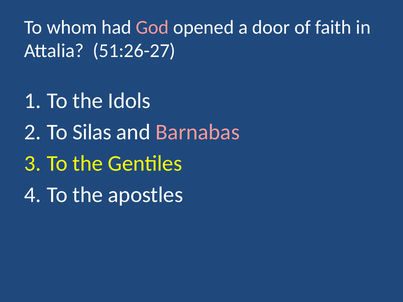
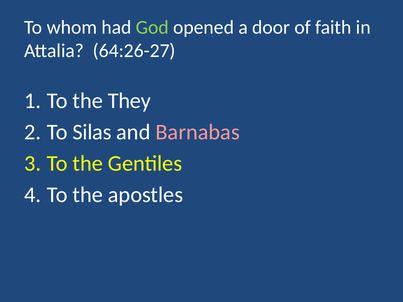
God colour: pink -> light green
51:26-27: 51:26-27 -> 64:26-27
Idols: Idols -> They
